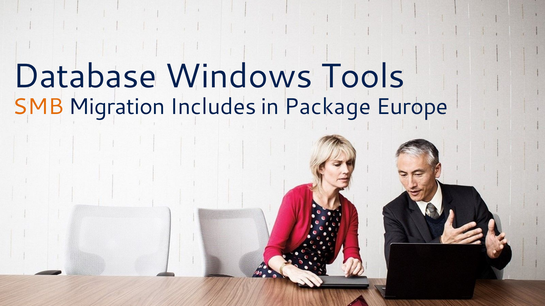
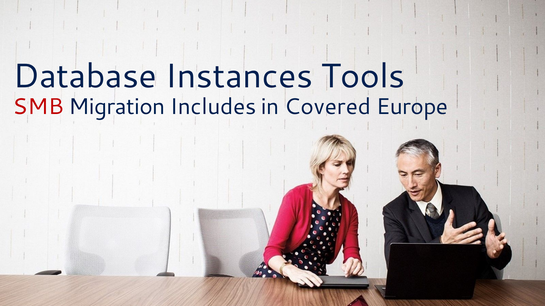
Windows: Windows -> Instances
SMB colour: orange -> red
Package: Package -> Covered
